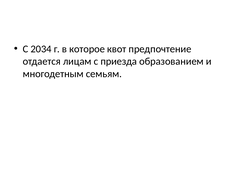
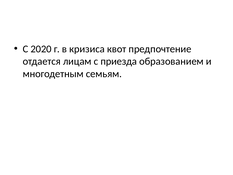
2034: 2034 -> 2020
которое: которое -> кризиса
